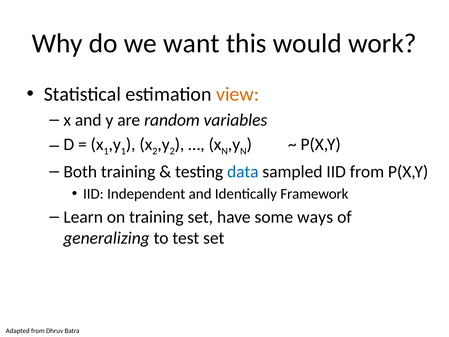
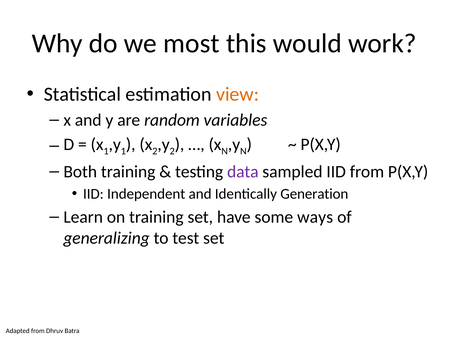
want: want -> most
data colour: blue -> purple
Framework: Framework -> Generation
